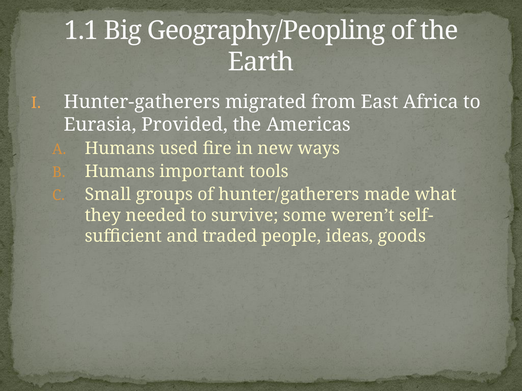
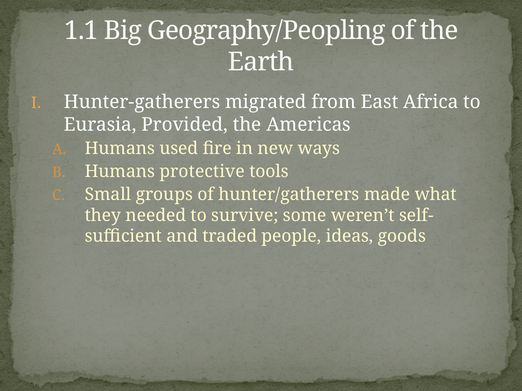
important: important -> protective
